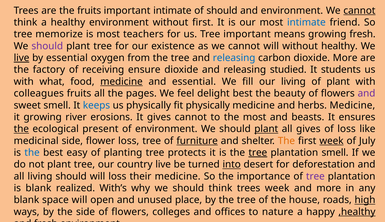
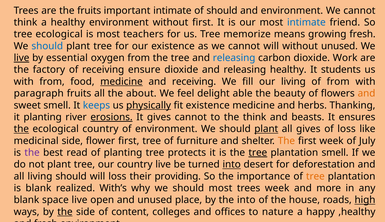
cannot at (359, 11) underline: present -> none
tree memorize: memorize -> ecological
Tree important: important -> memorize
should at (47, 46) colour: purple -> blue
without healthy: healthy -> unused
dioxide More: More -> Work
releasing studied: studied -> healthy
with what: what -> from
and essential: essential -> receiving
of plant: plant -> from
colleagues: colleagues -> paragraph
pages: pages -> about
delight best: best -> able
and at (366, 93) colour: purple -> orange
physically at (149, 105) underline: none -> present
fit physically: physically -> existence
herbs Medicine: Medicine -> Thanking
it growing: growing -> planting
erosions underline: none -> present
the most: most -> think
ecological present: present -> country
flower loss: loss -> first
furniture underline: present -> none
week at (331, 141) underline: present -> none
the at (32, 153) colour: blue -> purple
easy: easy -> read
their medicine: medicine -> providing
tree at (315, 176) colour: purple -> orange
should think: think -> most
space will: will -> live
by the tree: tree -> into
the at (65, 212) underline: none -> present
side of flowers: flowers -> content
,healthy underline: present -> none
